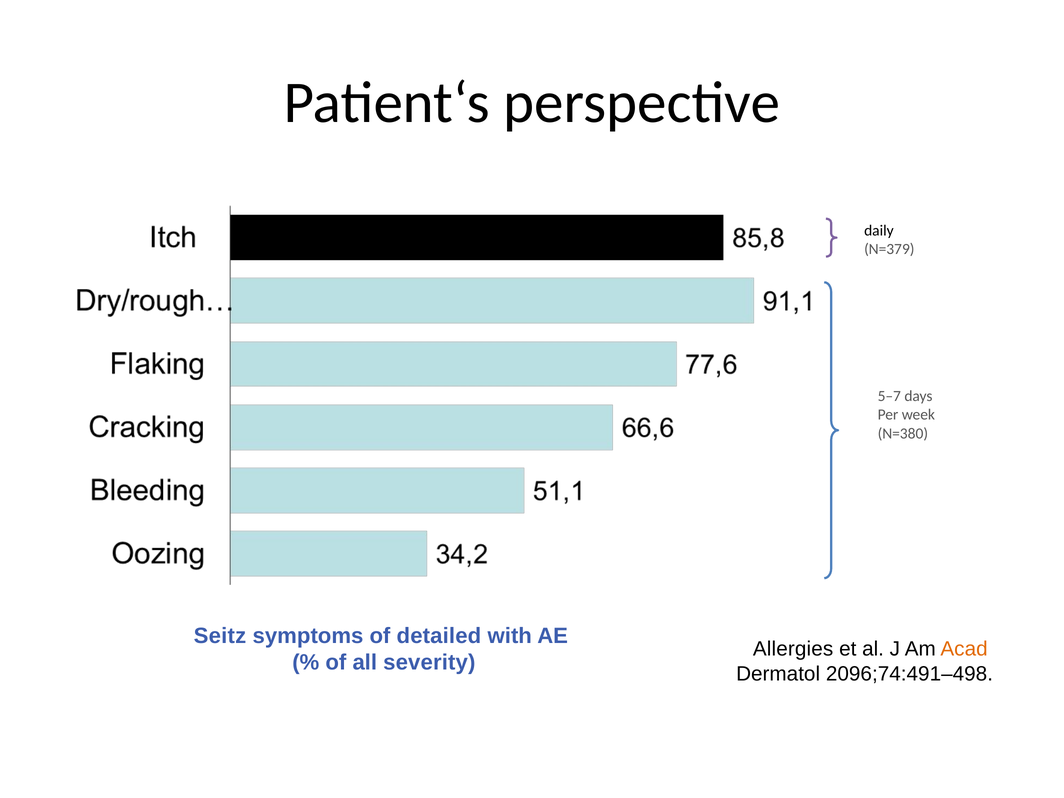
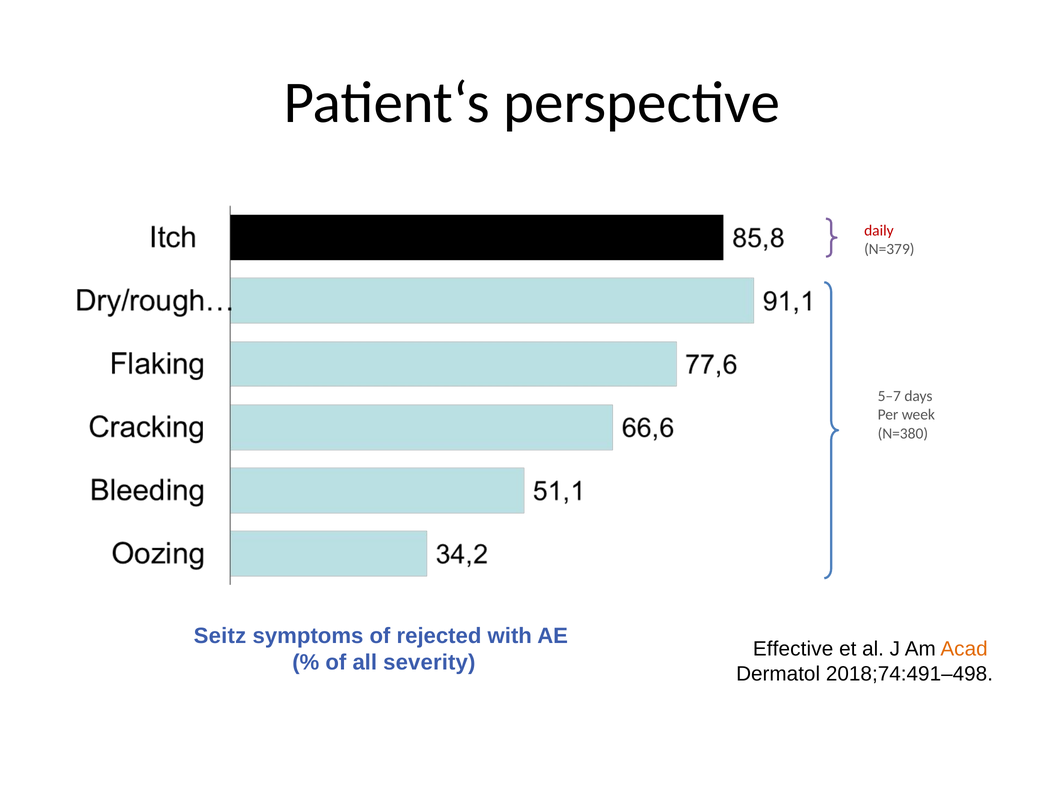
daily colour: black -> red
detailed: detailed -> rejected
Allergies: Allergies -> Effective
2096;74:491–498: 2096;74:491–498 -> 2018;74:491–498
